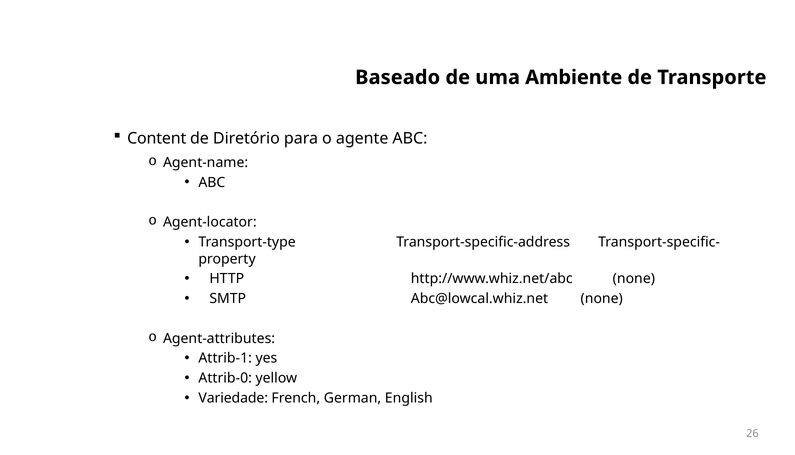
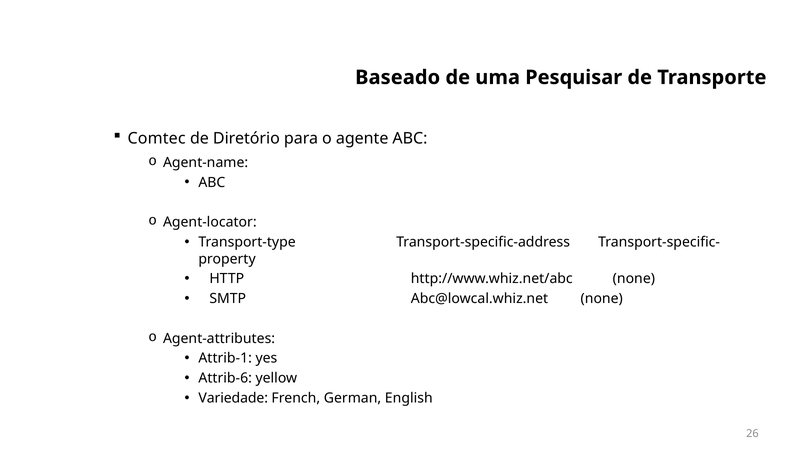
Ambiente: Ambiente -> Pesquisar
Content: Content -> Comtec
Attrib-0: Attrib-0 -> Attrib-6
